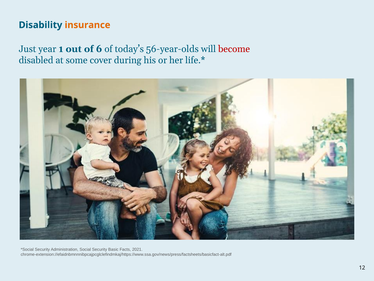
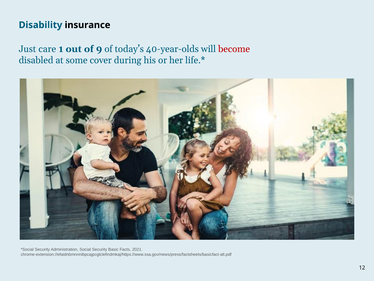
insurance colour: orange -> black
year: year -> care
6: 6 -> 9
56-year-olds: 56-year-olds -> 40-year-olds
